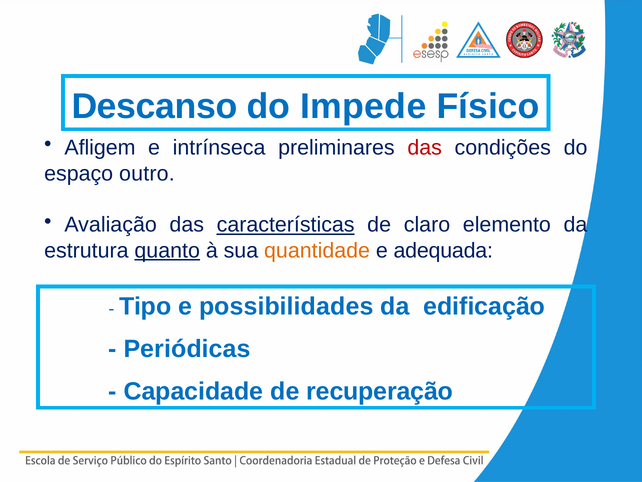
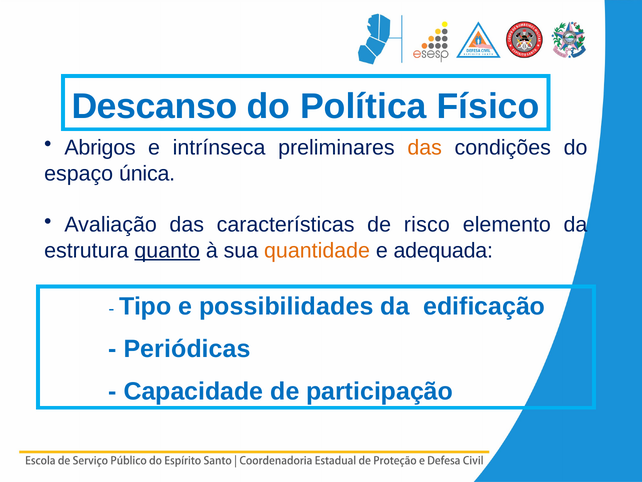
Impede: Impede -> Política
Afligem: Afligem -> Abrigos
das at (425, 148) colour: red -> orange
outro: outro -> única
características underline: present -> none
claro: claro -> risco
recuperação: recuperação -> participação
